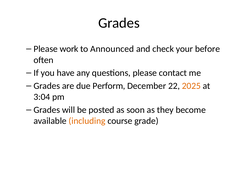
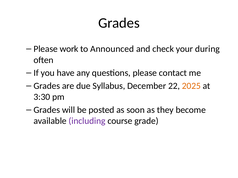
before: before -> during
Perform: Perform -> Syllabus
3:04: 3:04 -> 3:30
including colour: orange -> purple
